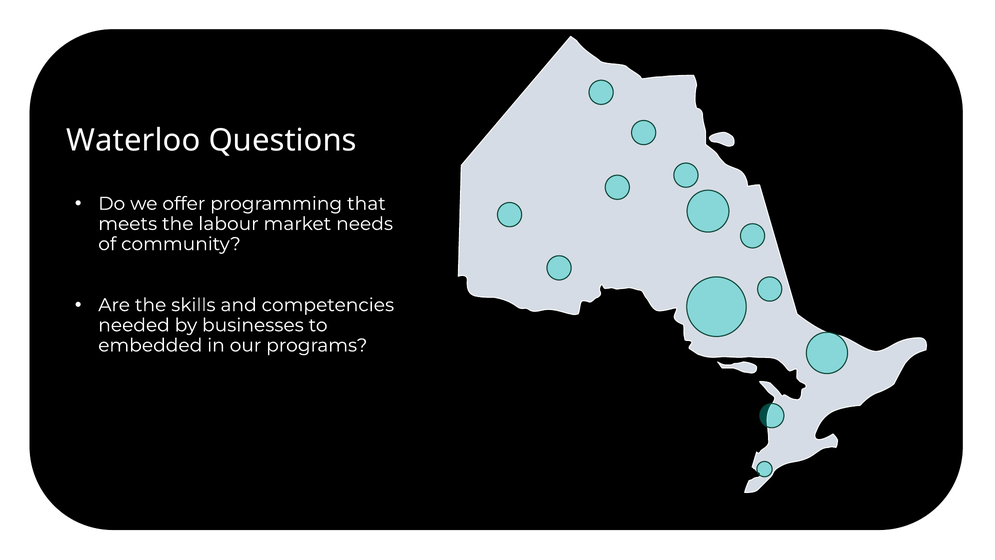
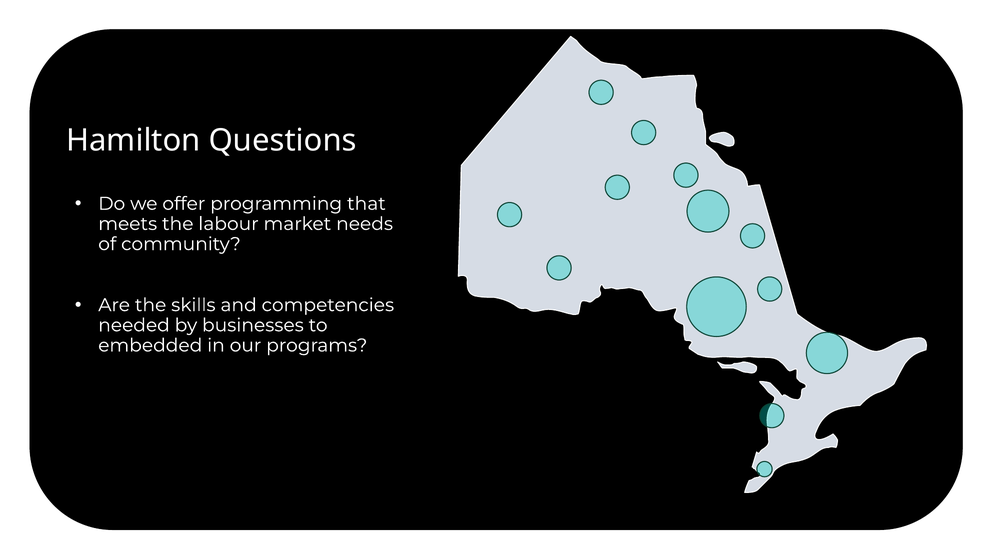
Waterloo: Waterloo -> Hamilton
